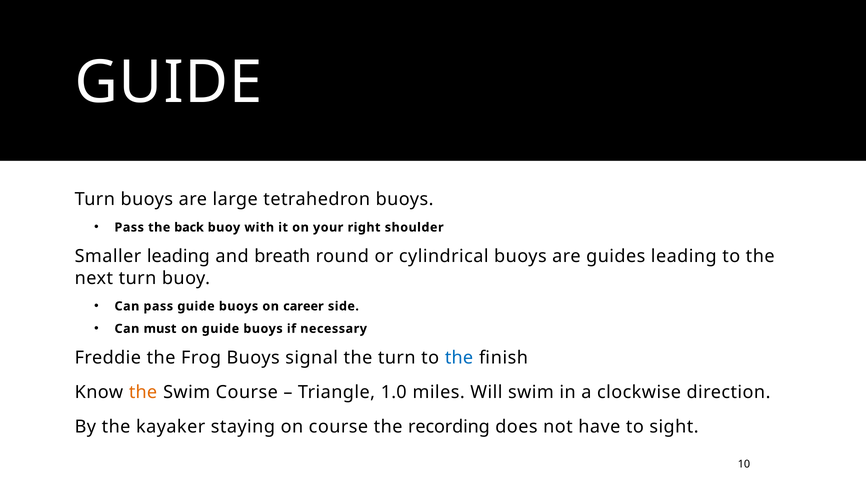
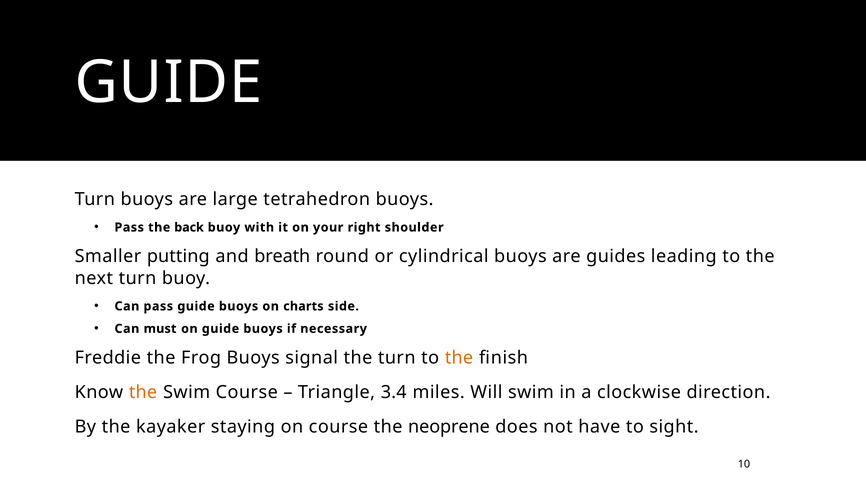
Smaller leading: leading -> putting
career: career -> charts
the at (459, 358) colour: blue -> orange
1.0: 1.0 -> 3.4
recording: recording -> neoprene
